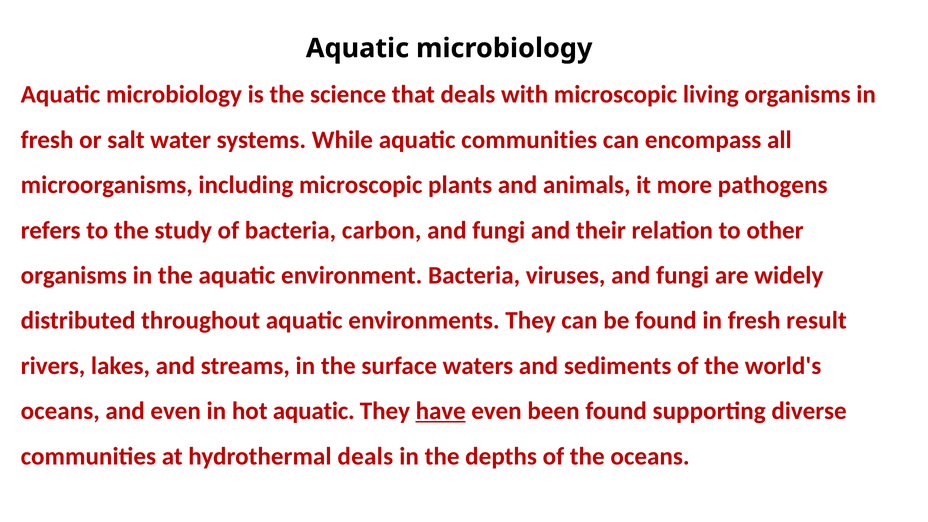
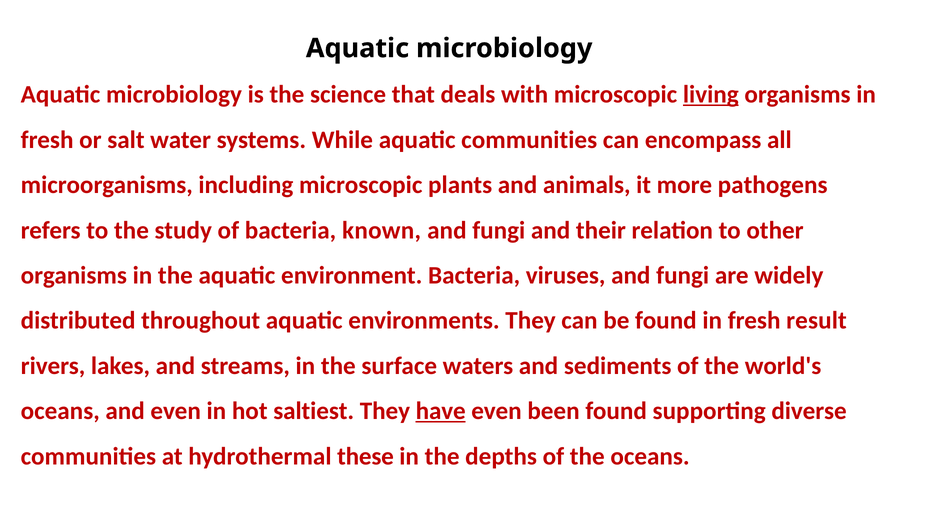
living underline: none -> present
carbon: carbon -> known
hot aquatic: aquatic -> saltiest
hydrothermal deals: deals -> these
